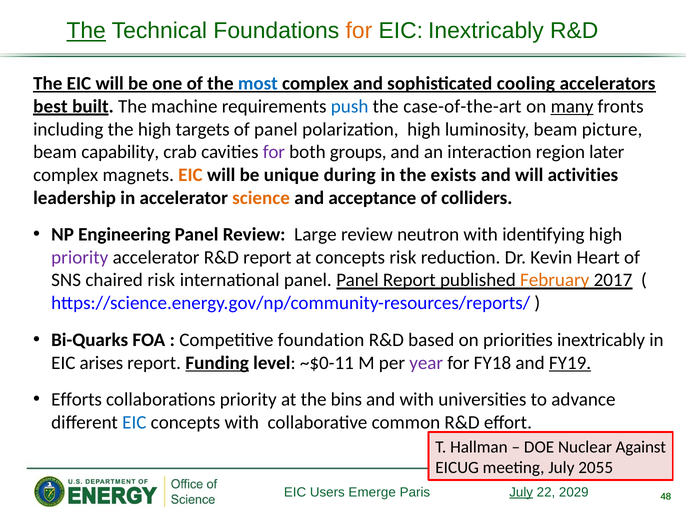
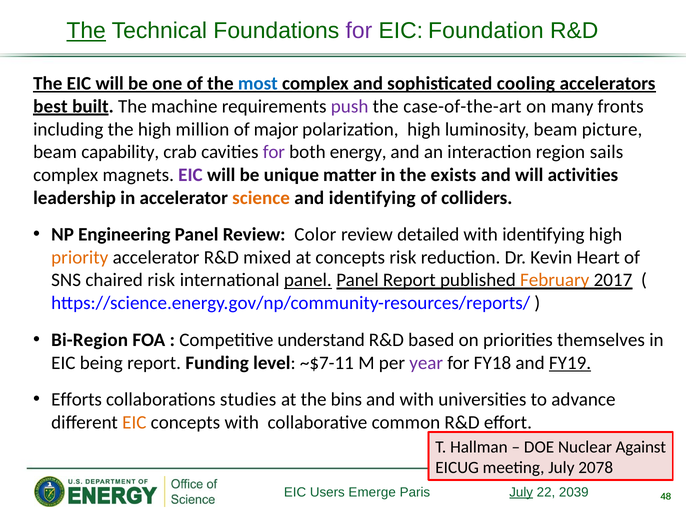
for at (359, 31) colour: orange -> purple
EIC Inextricably: Inextricably -> Foundation
push colour: blue -> purple
many underline: present -> none
targets: targets -> million
of panel: panel -> major
groups: groups -> energy
later: later -> sails
EIC at (190, 175) colour: orange -> purple
during: during -> matter
and acceptance: acceptance -> identifying
Large: Large -> Color
neutron: neutron -> detailed
priority at (80, 258) colour: purple -> orange
R&D report: report -> mixed
panel at (308, 280) underline: none -> present
Bi-Quarks: Bi-Quarks -> Bi-Region
foundation: foundation -> understand
priorities inextricably: inextricably -> themselves
arises: arises -> being
Funding underline: present -> none
~$0-11: ~$0-11 -> ~$7-11
collaborations priority: priority -> studies
EIC at (134, 423) colour: blue -> orange
2055: 2055 -> 2078
2029: 2029 -> 2039
